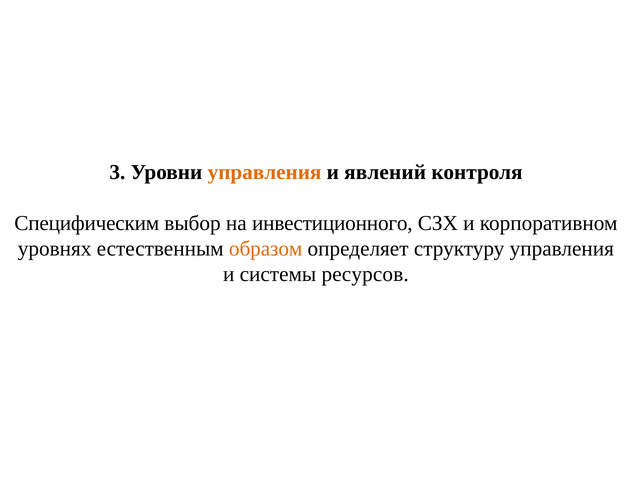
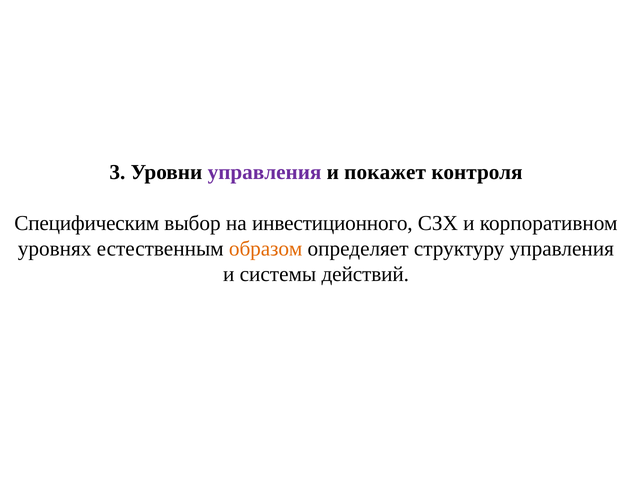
управления at (265, 172) colour: orange -> purple
явлений: явлений -> покажет
ресурсов: ресурсов -> действий
